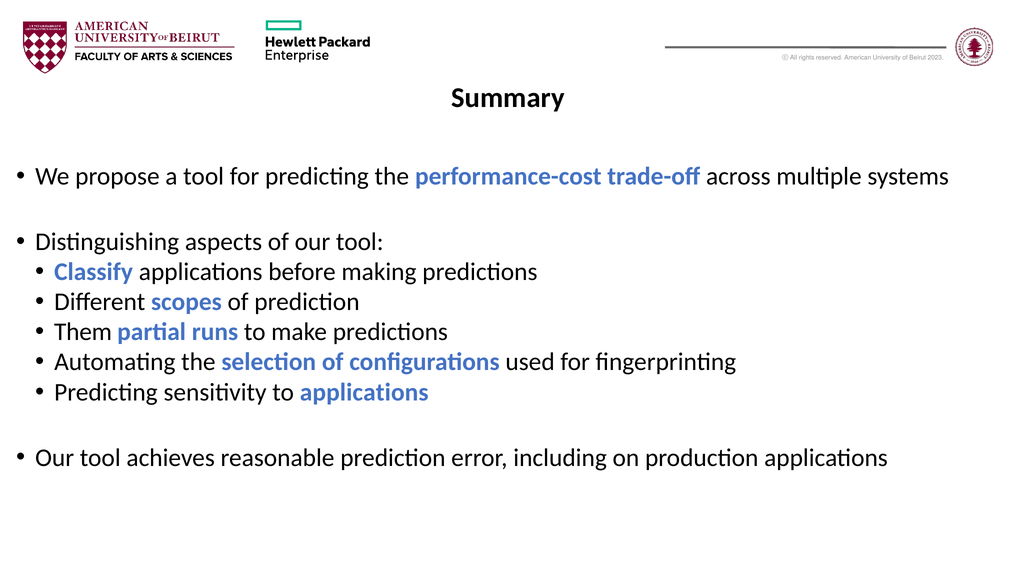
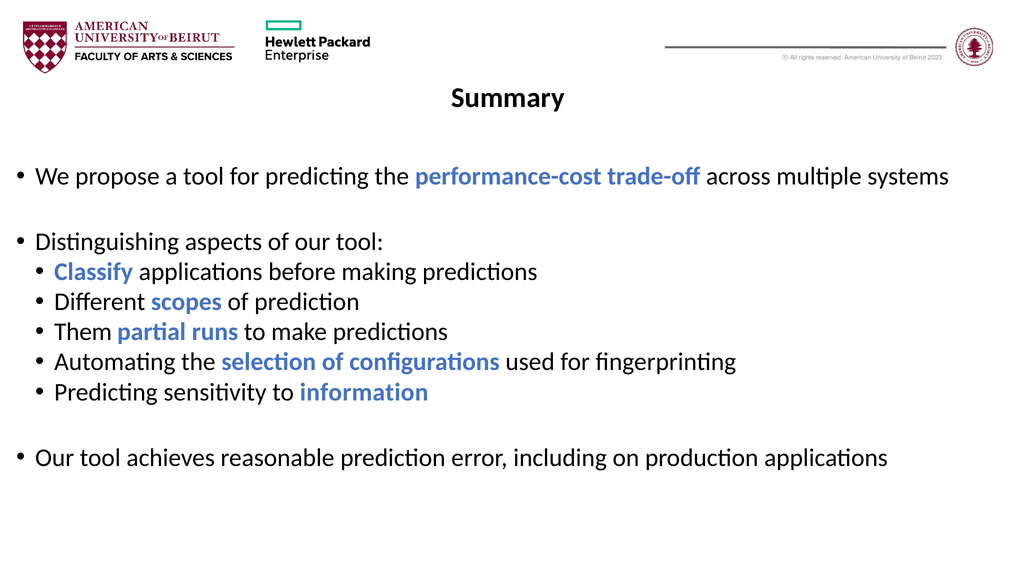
to applications: applications -> information
